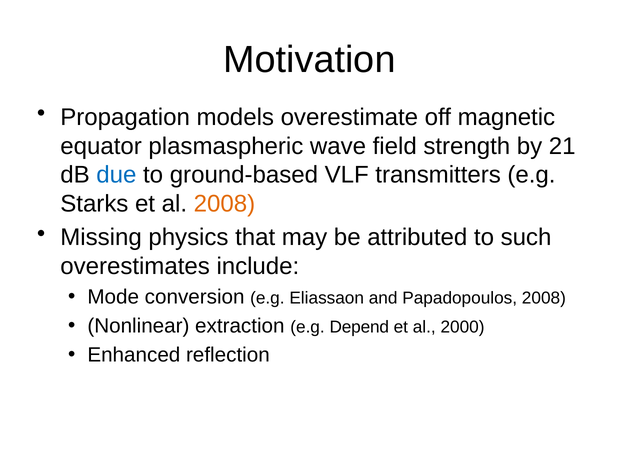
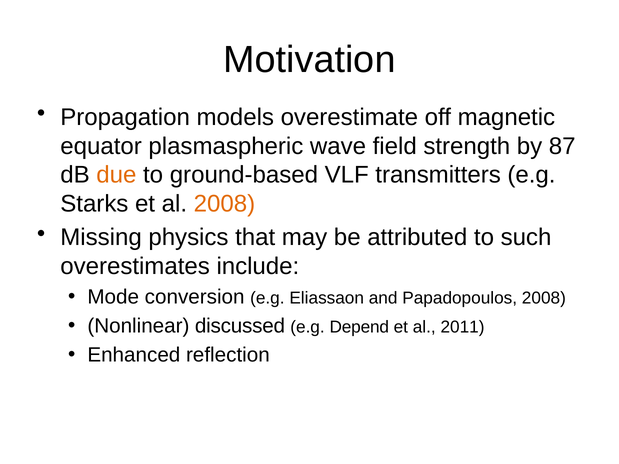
21: 21 -> 87
due colour: blue -> orange
extraction: extraction -> discussed
2000: 2000 -> 2011
